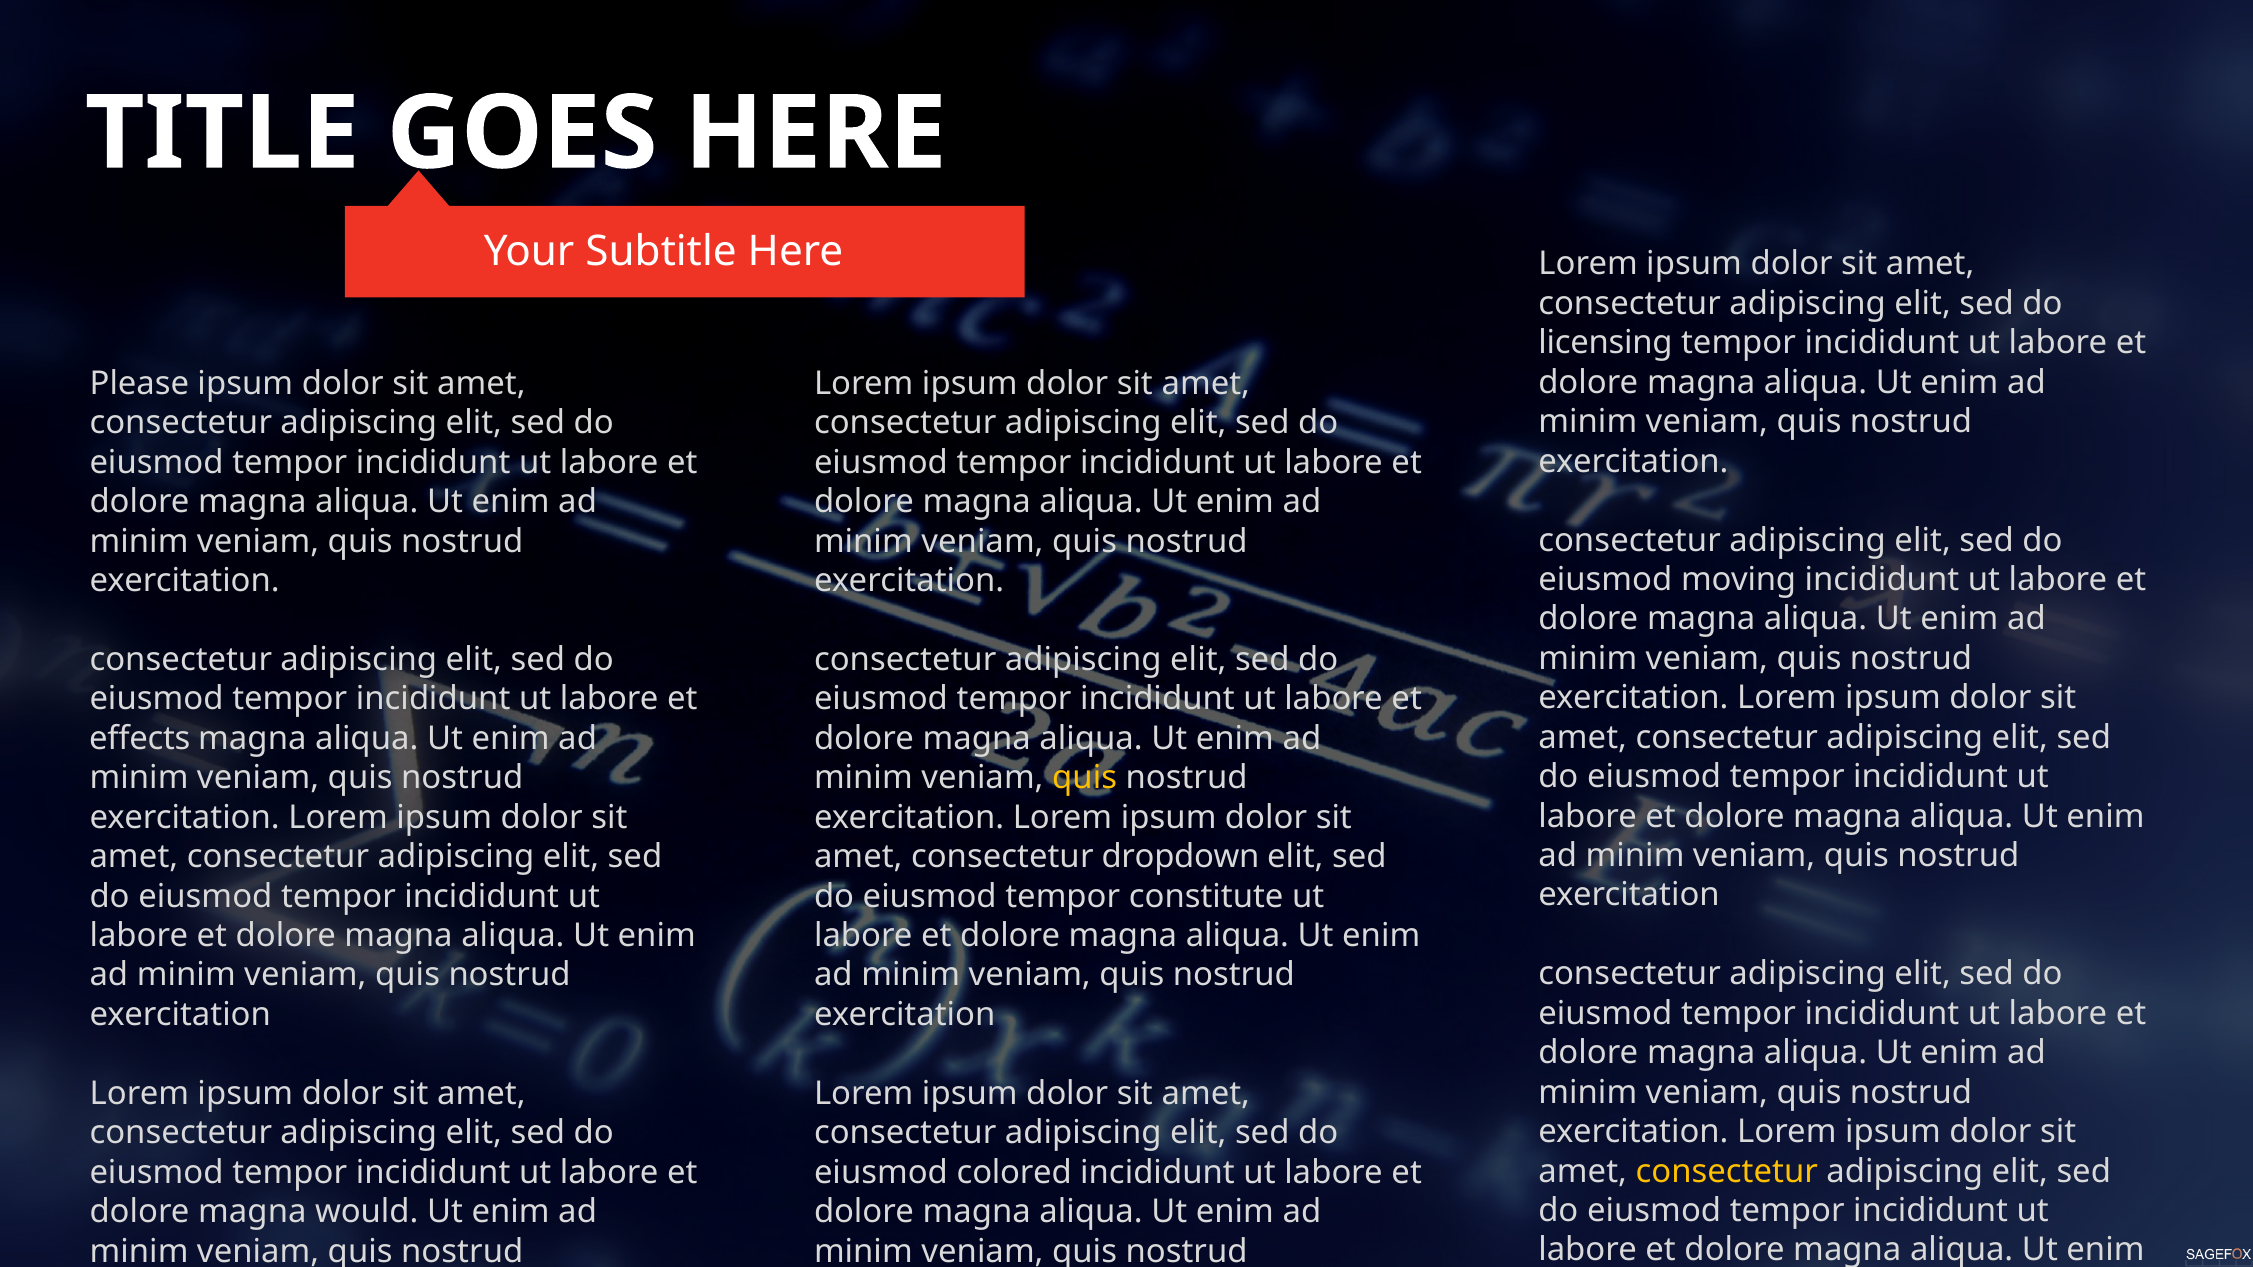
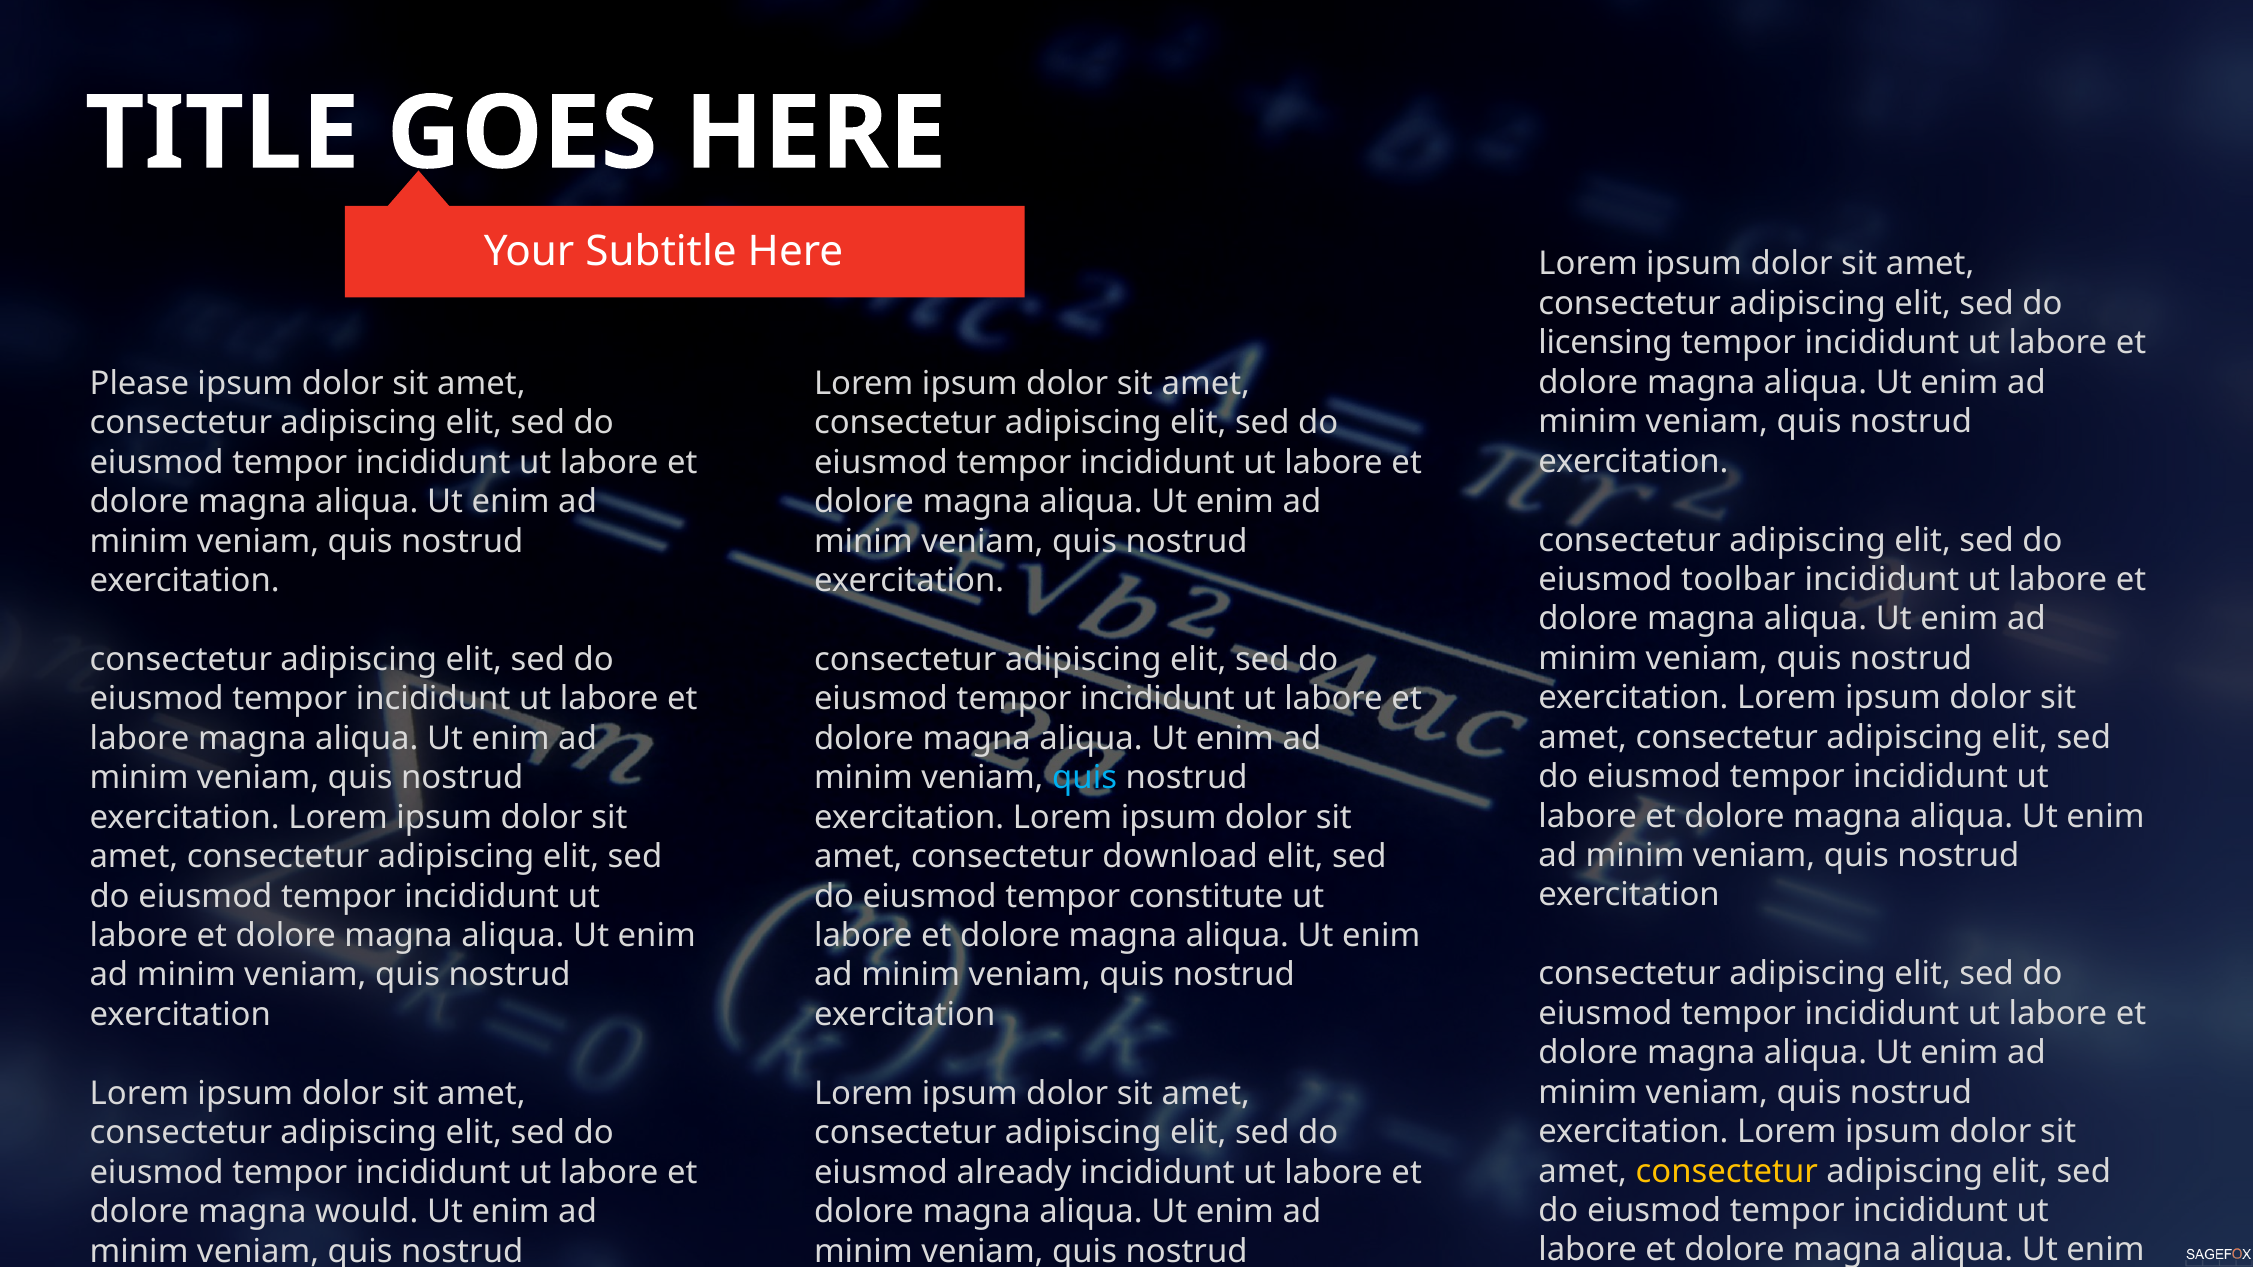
moving: moving -> toolbar
effects at (140, 739): effects -> labore
quis at (1085, 778) colour: yellow -> light blue
dropdown: dropdown -> download
colored: colored -> already
